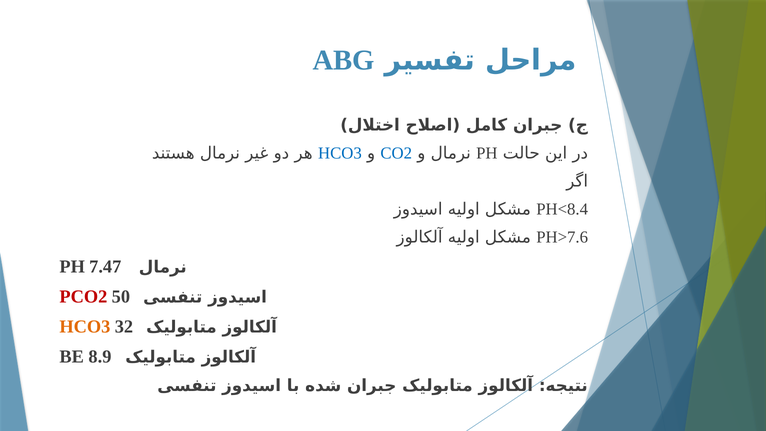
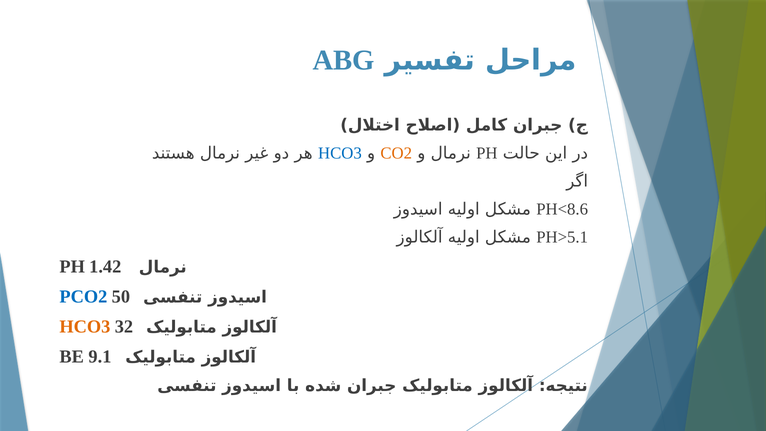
CO2 colour: blue -> orange
PH<8.4: PH<8.4 -> PH<8.6
PH>7.6: PH>7.6 -> PH>5.1
7.47: 7.47 -> 1.42
PCO2 colour: red -> blue
8.9: 8.9 -> 9.1
